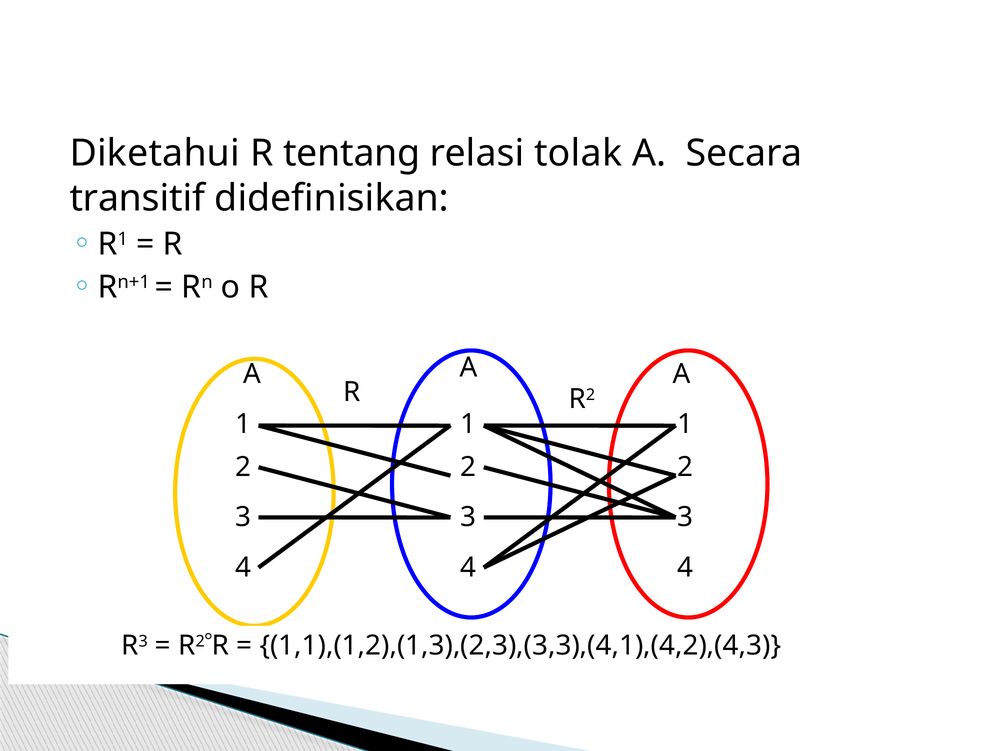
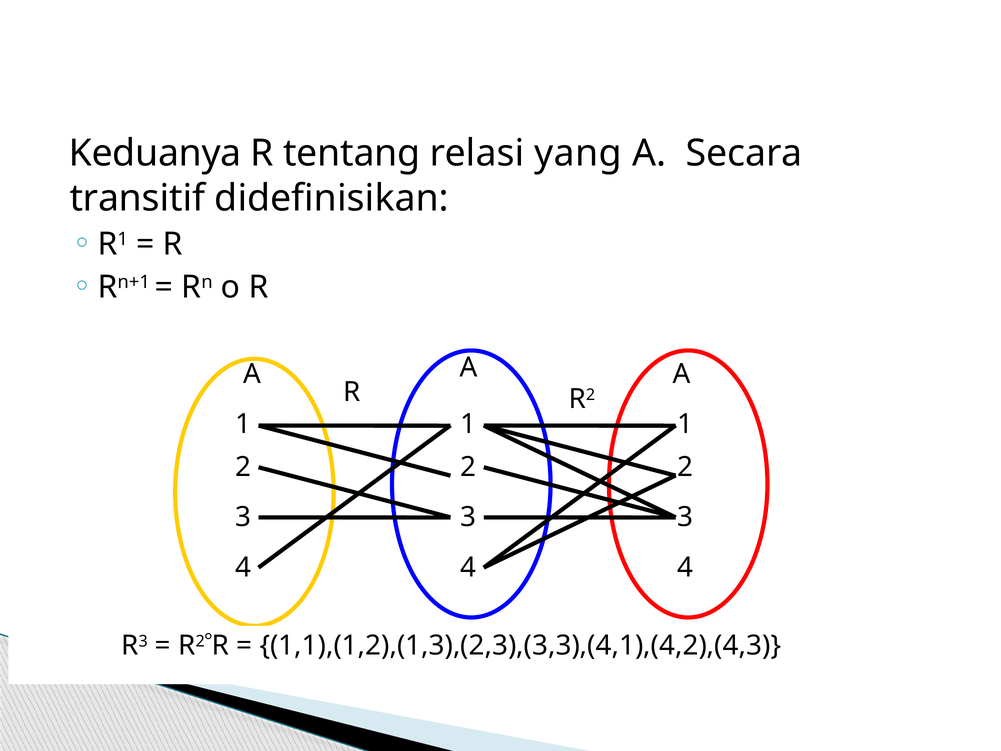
Diketahui: Diketahui -> Keduanya
tolak: tolak -> yang
